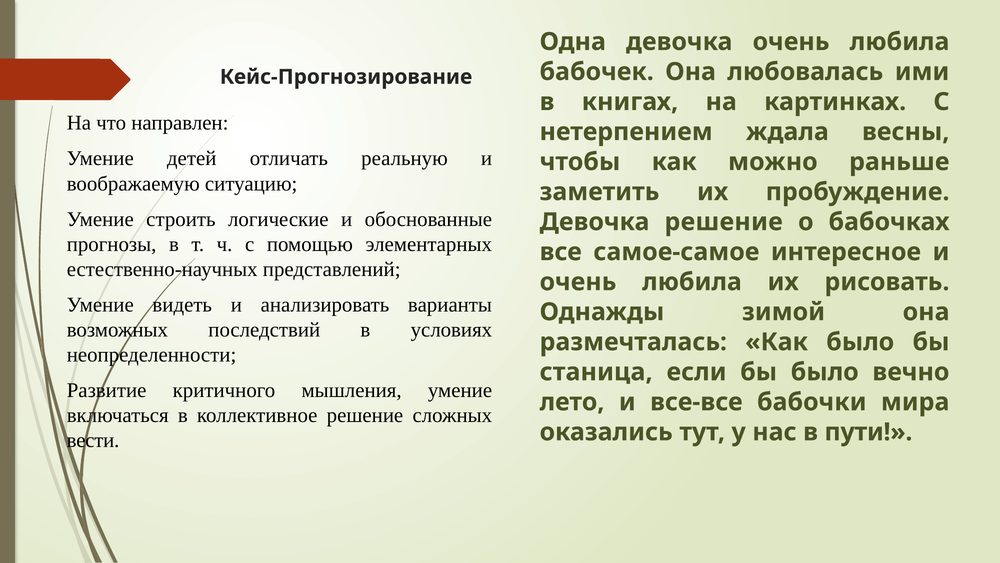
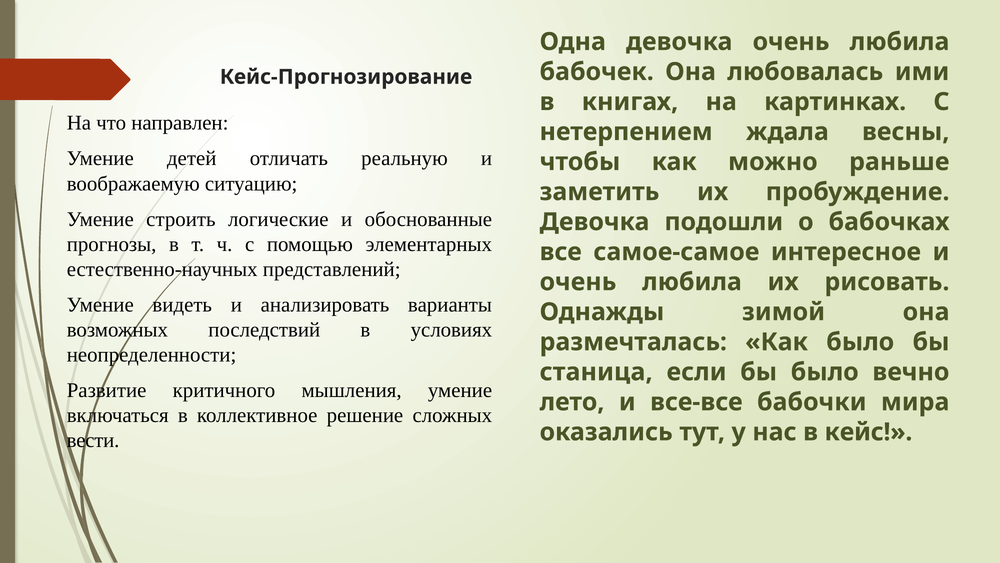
Девочка решение: решение -> подошли
пути: пути -> кейс
